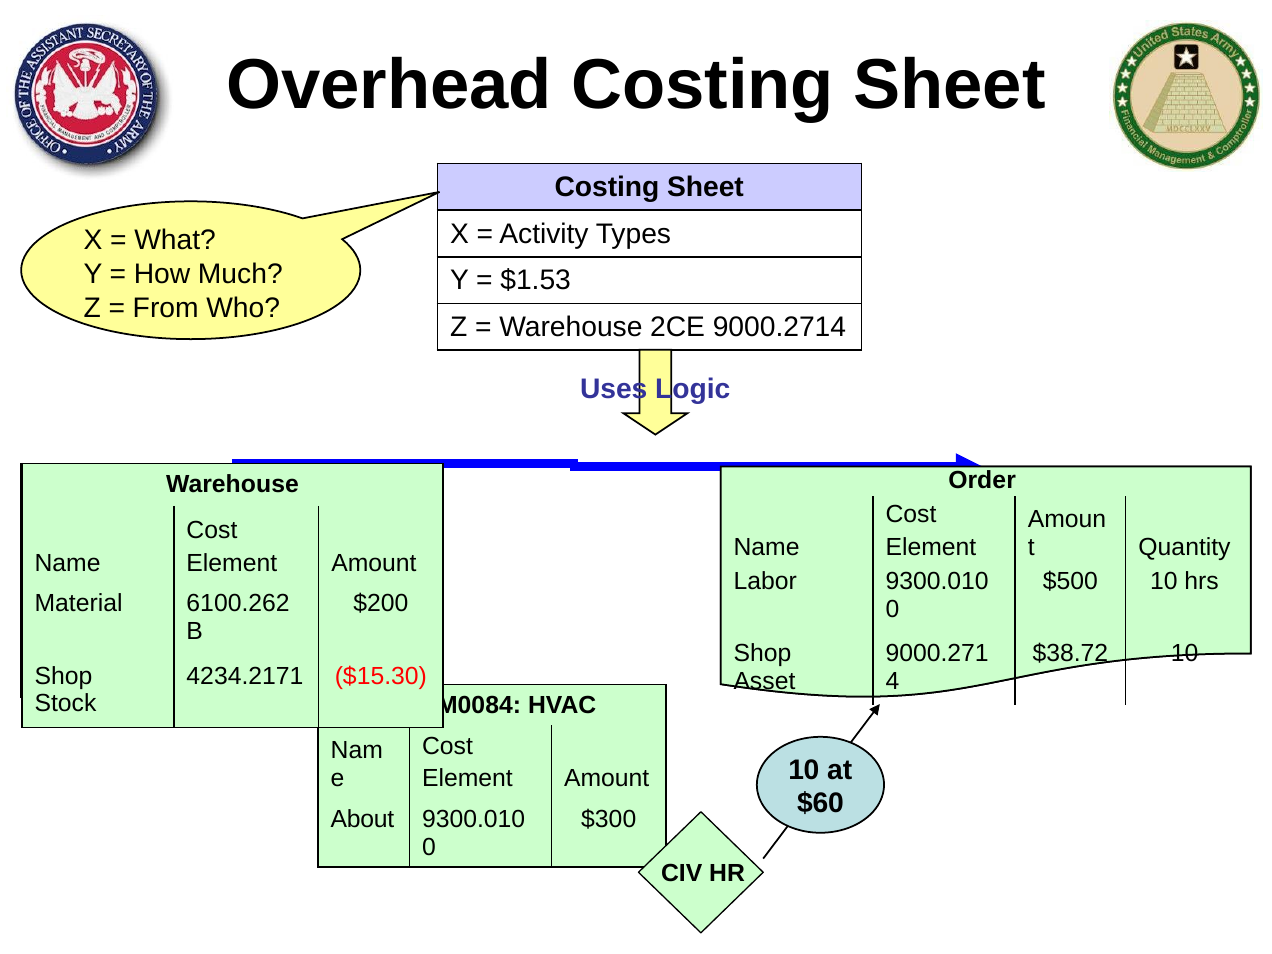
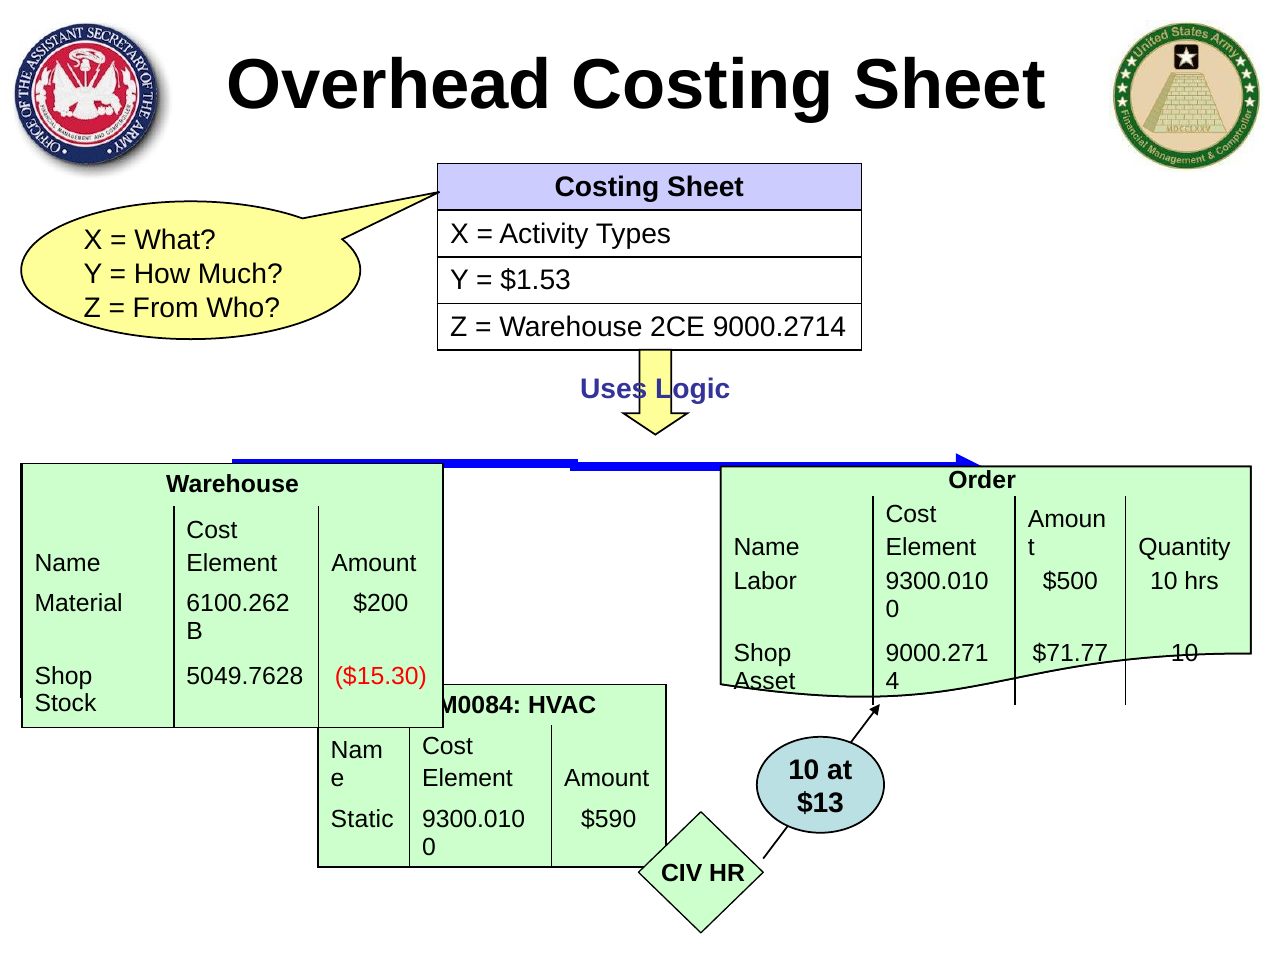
$38.72: $38.72 -> $71.77
4234.2171: 4234.2171 -> 5049.7628
$60: $60 -> $13
About: About -> Static
$300: $300 -> $590
